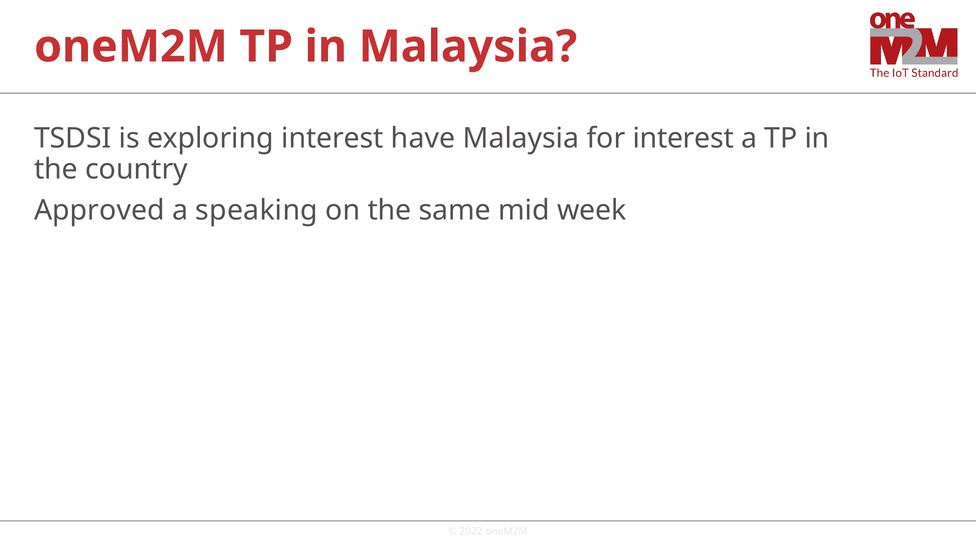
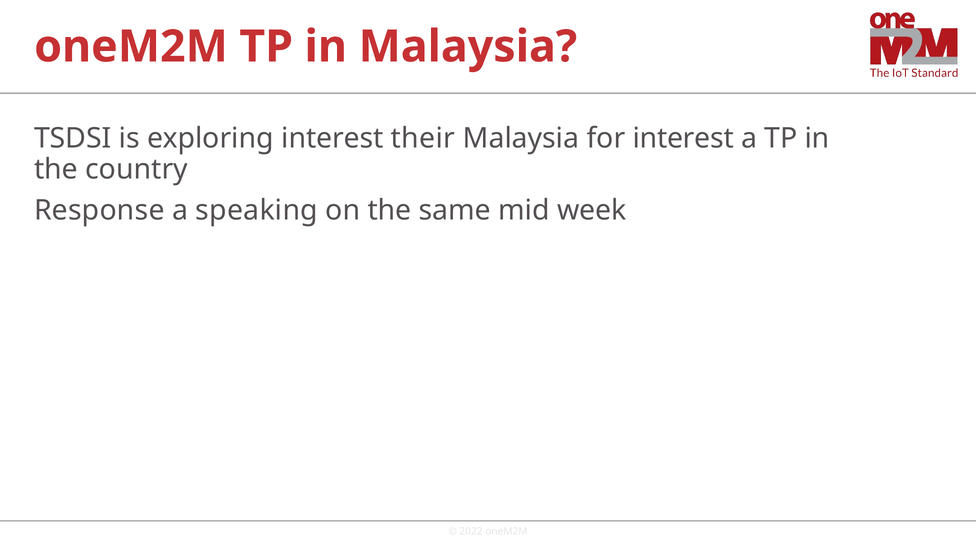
have: have -> their
Approved: Approved -> Response
